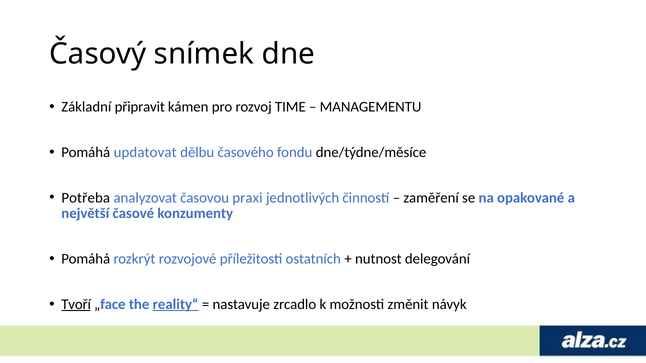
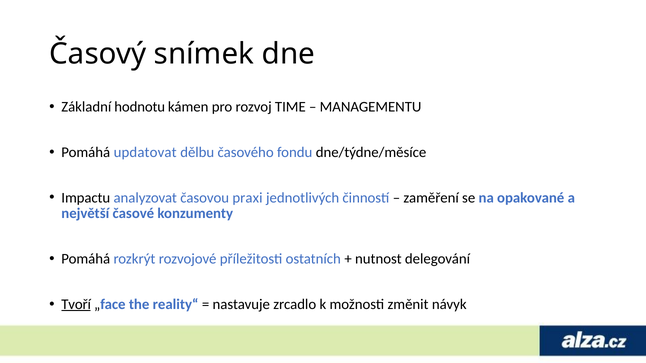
připravit: připravit -> hodnotu
Potřeba: Potřeba -> Impactu
reality“ underline: present -> none
